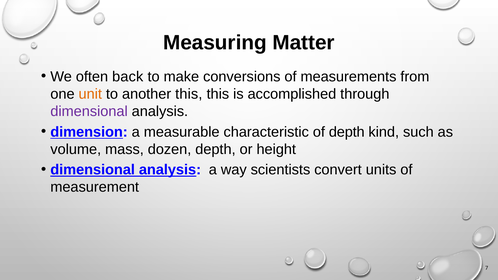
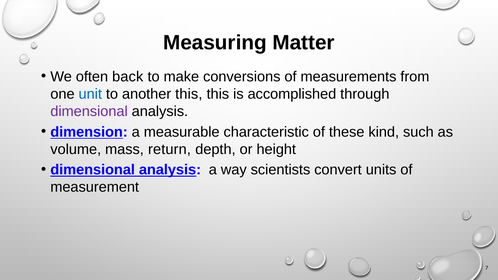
unit colour: orange -> blue
of depth: depth -> these
dozen: dozen -> return
